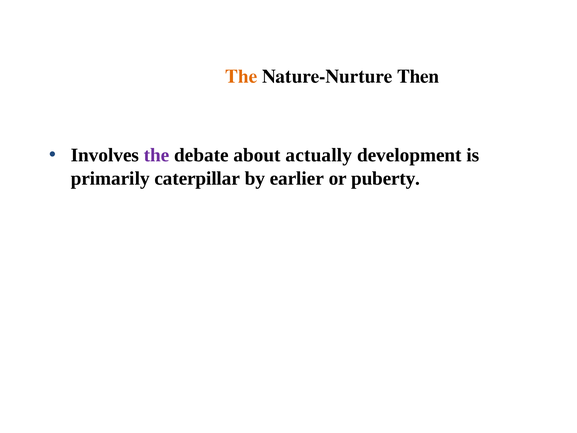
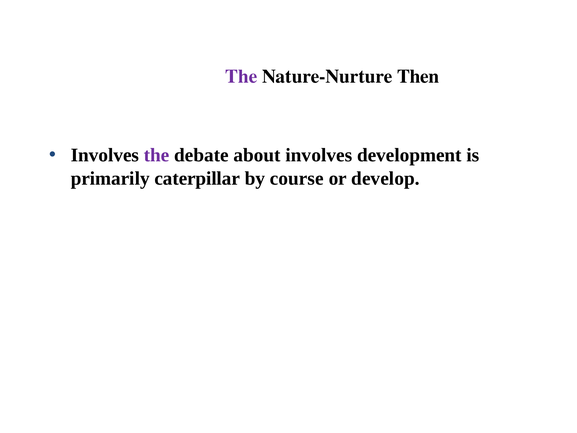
The at (241, 76) colour: orange -> purple
about actually: actually -> involves
earlier: earlier -> course
puberty: puberty -> develop
